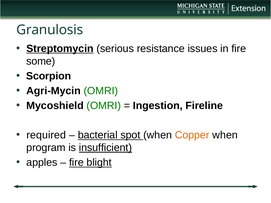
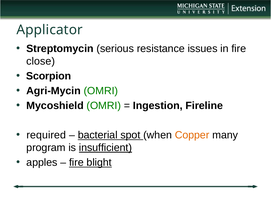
Granulosis: Granulosis -> Applicator
Streptomycin underline: present -> none
some: some -> close
Copper when: when -> many
